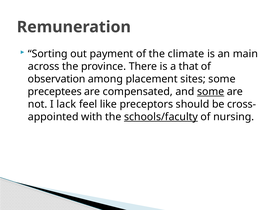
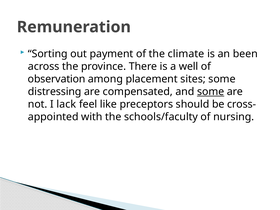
main: main -> been
that: that -> well
preceptees: preceptees -> distressing
schools/faculty underline: present -> none
